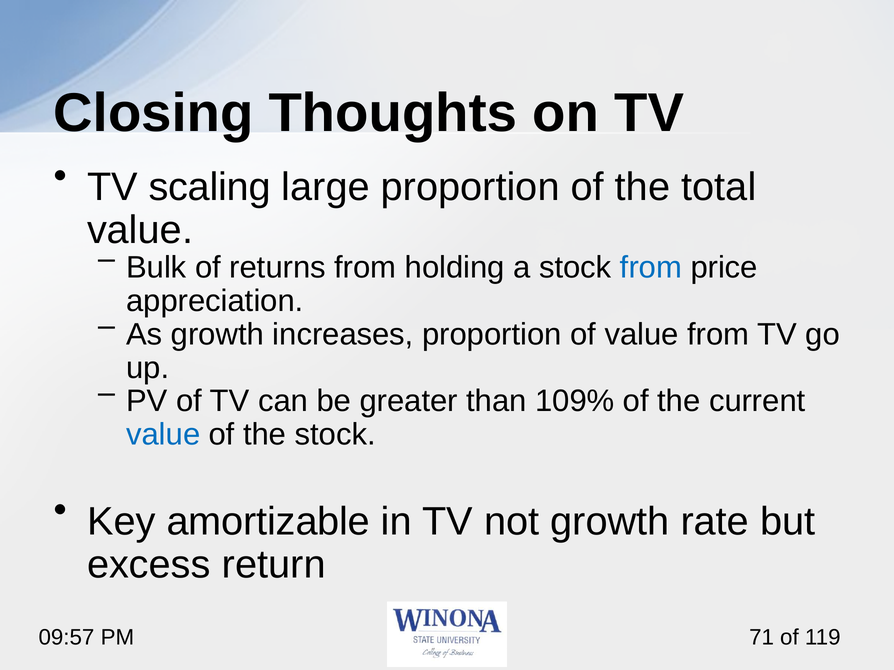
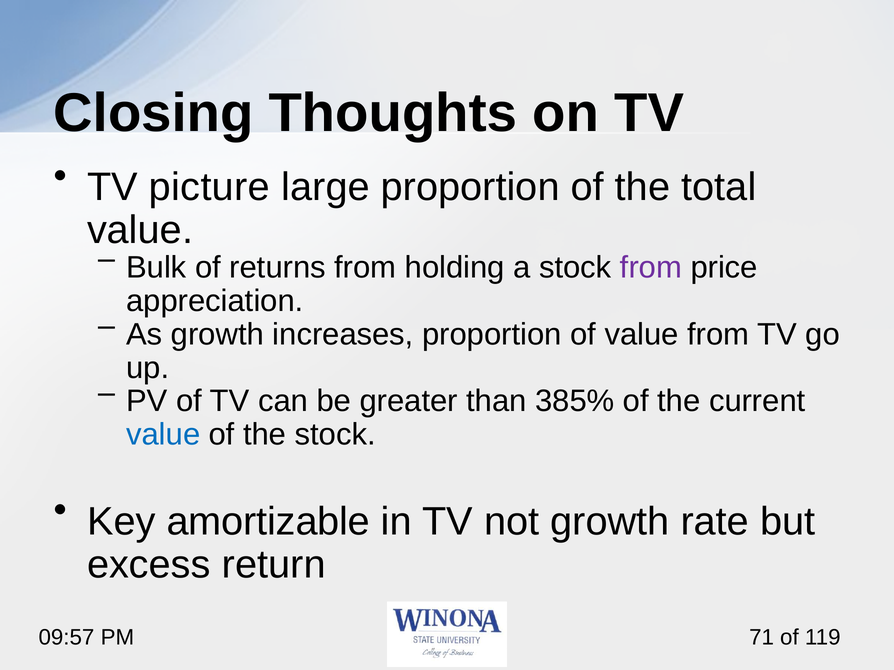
scaling: scaling -> picture
from at (651, 268) colour: blue -> purple
109%: 109% -> 385%
